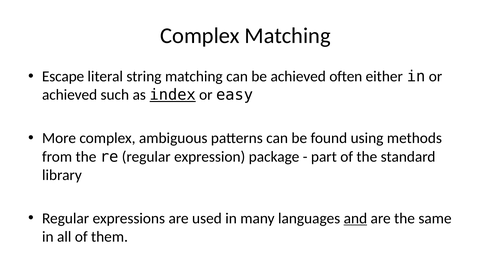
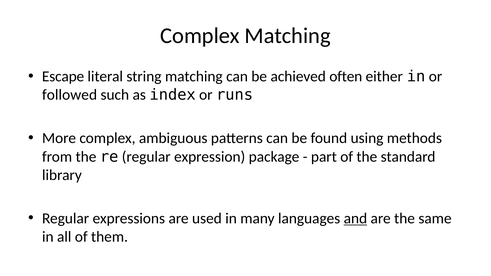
achieved at (70, 95): achieved -> followed
index underline: present -> none
easy: easy -> runs
